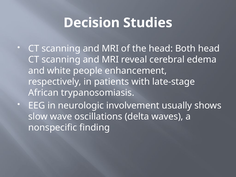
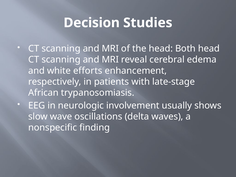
people: people -> efforts
